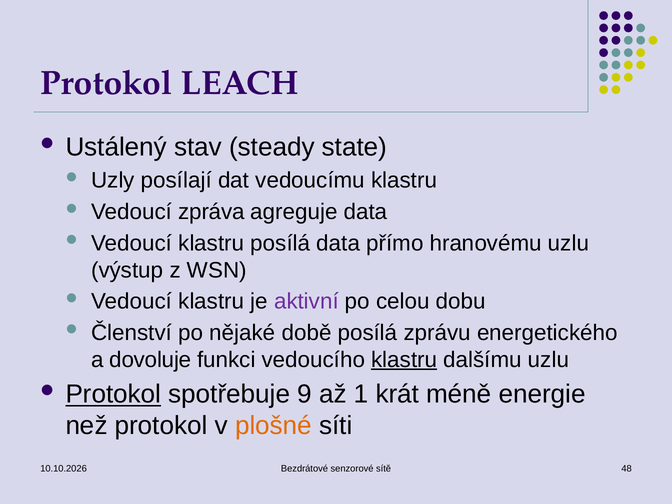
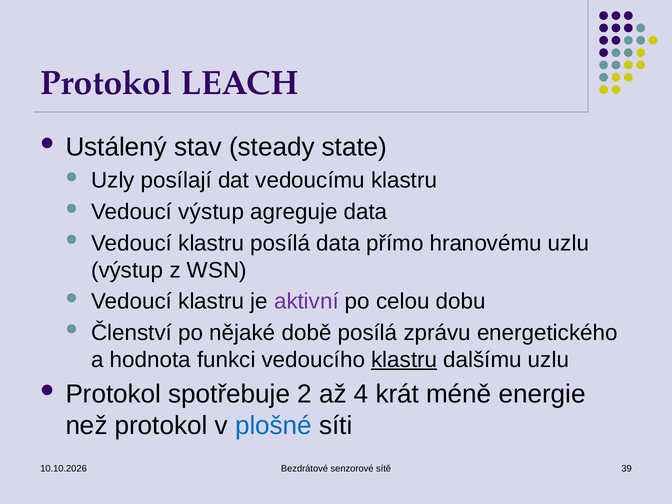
Vedoucí zpráva: zpráva -> výstup
dovoluje: dovoluje -> hodnota
Protokol at (113, 394) underline: present -> none
9: 9 -> 2
1: 1 -> 4
plošné colour: orange -> blue
48: 48 -> 39
